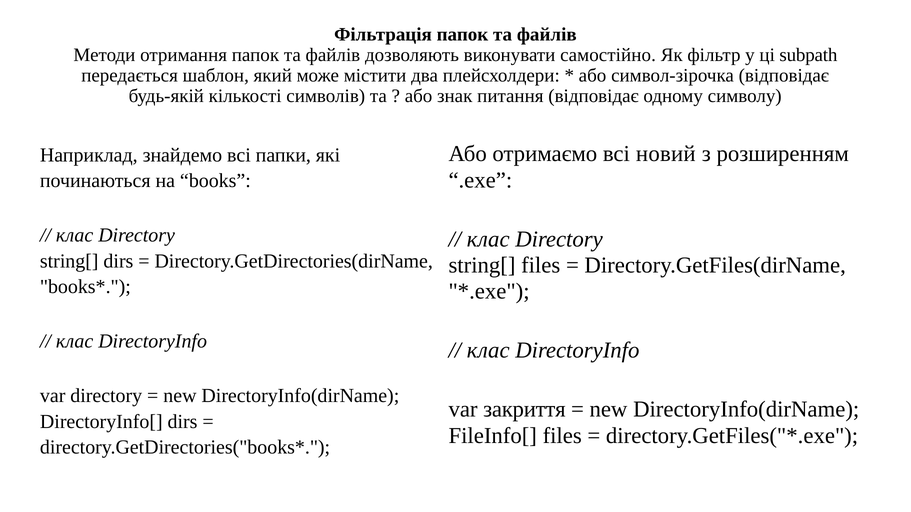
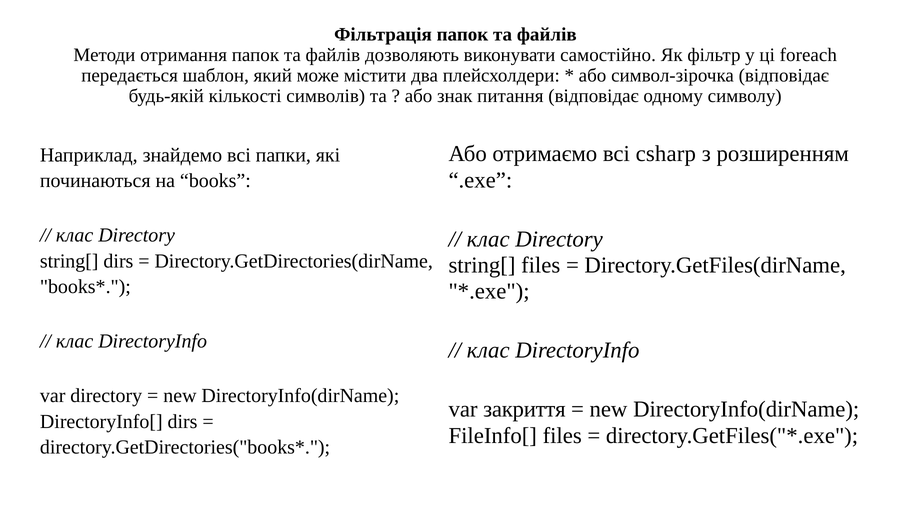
subpath: subpath -> foreach
новий: новий -> csharp
